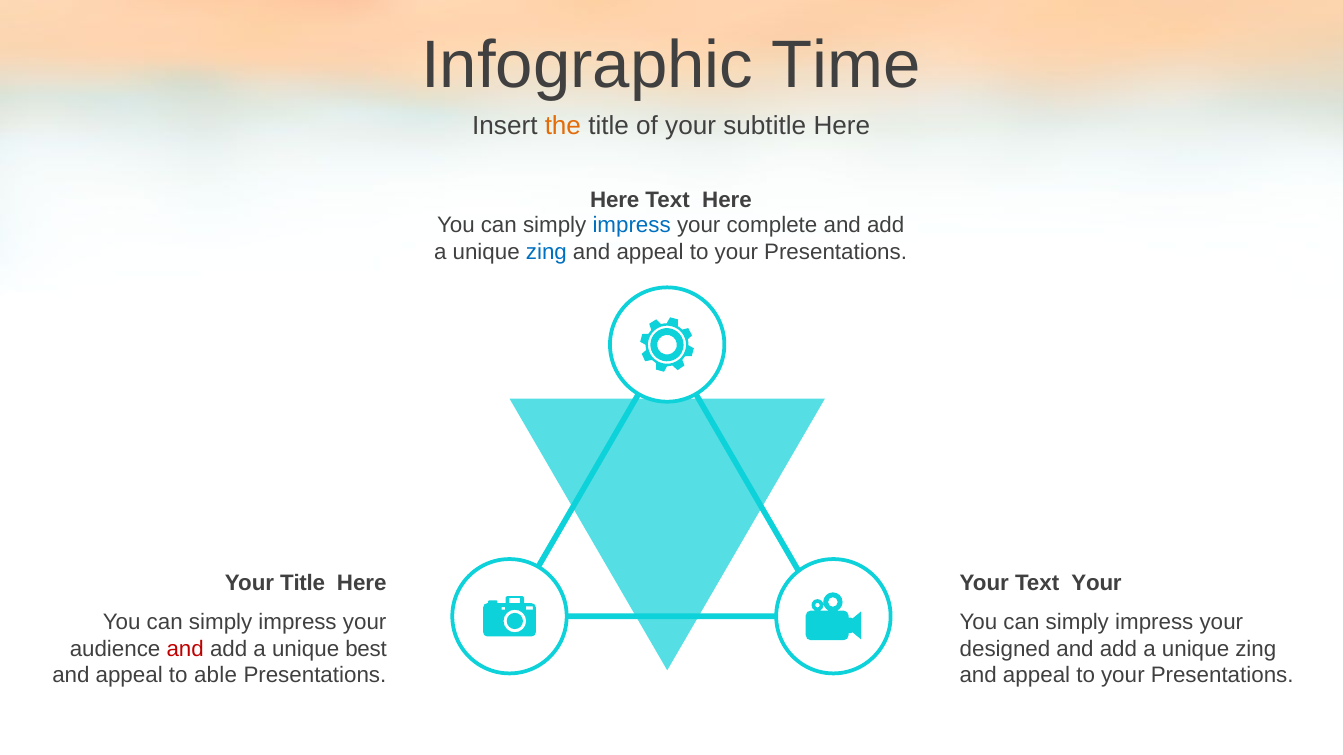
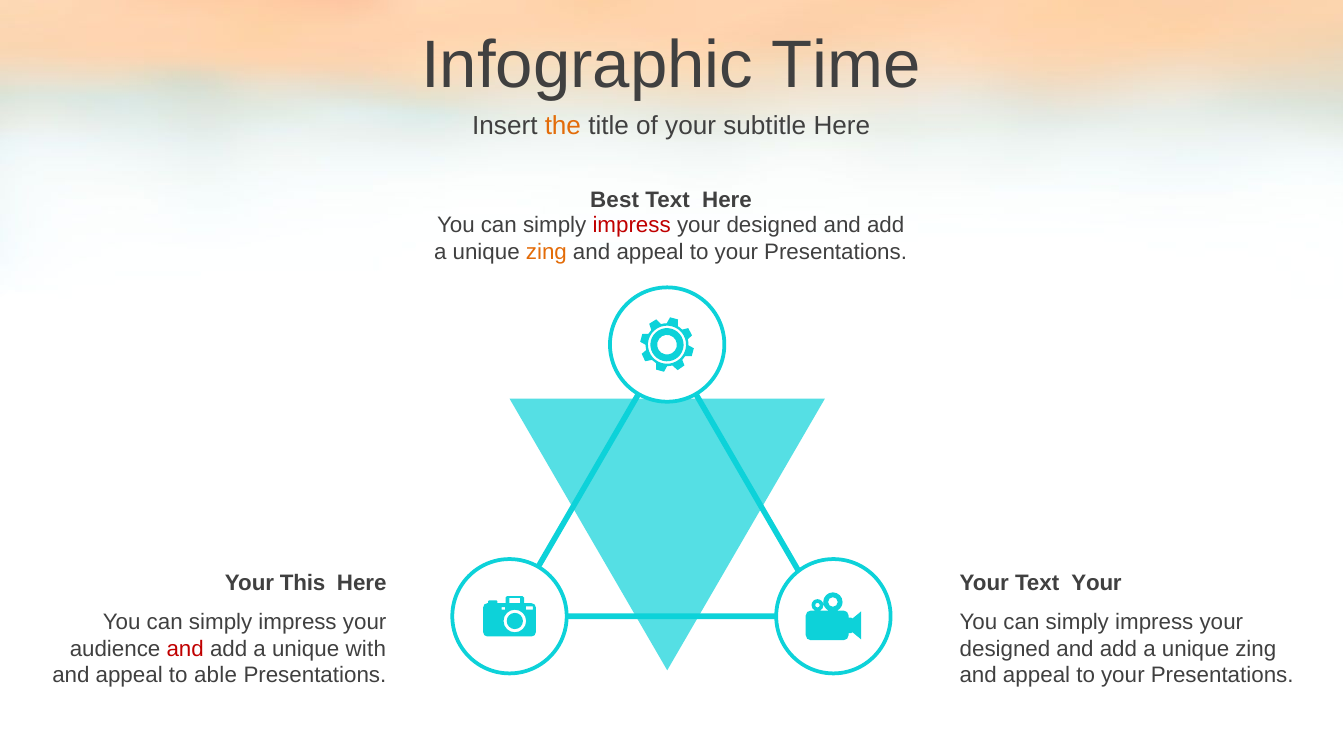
Here at (615, 200): Here -> Best
impress at (632, 225) colour: blue -> red
complete at (772, 225): complete -> designed
zing at (546, 252) colour: blue -> orange
Your Title: Title -> This
best: best -> with
